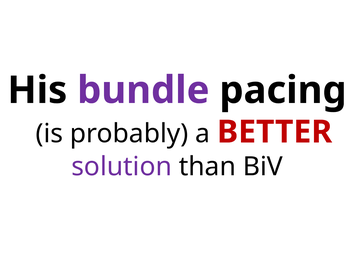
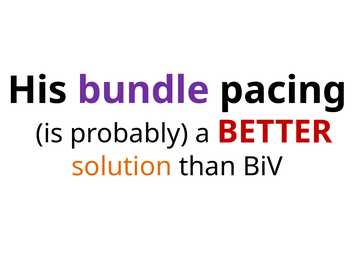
solution colour: purple -> orange
